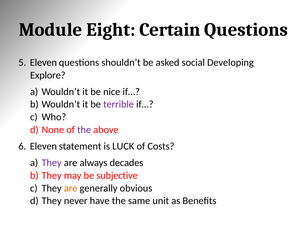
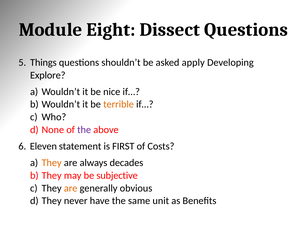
Certain: Certain -> Dissect
Eleven at (43, 63): Eleven -> Things
social: social -> apply
terrible colour: purple -> orange
LUCK: LUCK -> FIRST
They at (52, 163) colour: purple -> orange
